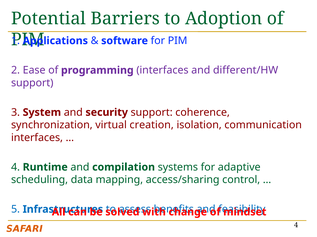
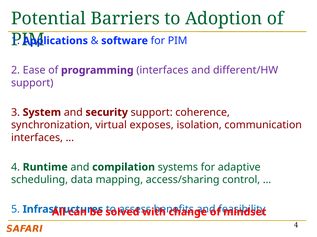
creation: creation -> exposes
